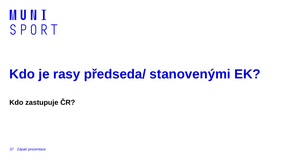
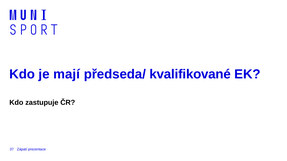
rasy: rasy -> mají
stanovenými: stanovenými -> kvalifikované
